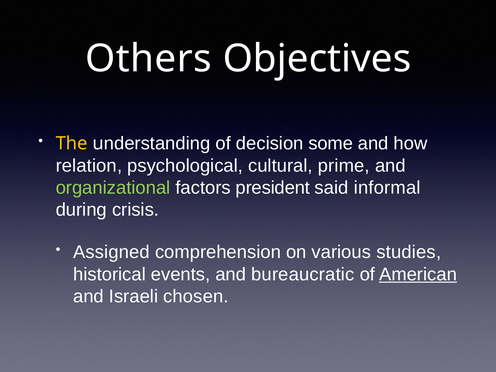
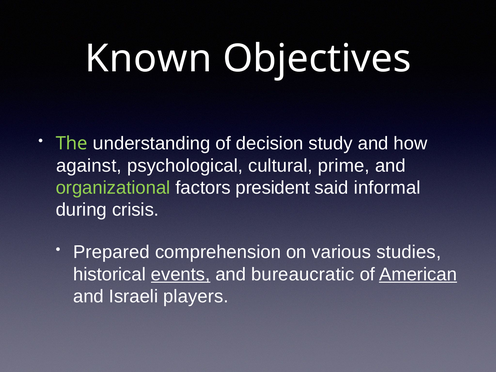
Others: Others -> Known
The colour: yellow -> light green
some: some -> study
relation: relation -> against
Assigned: Assigned -> Prepared
events underline: none -> present
chosen: chosen -> players
